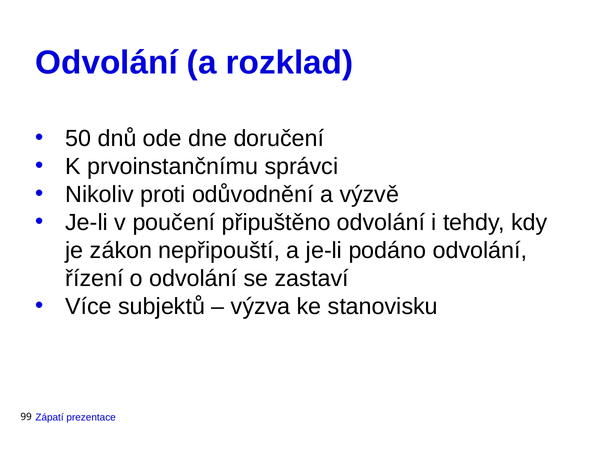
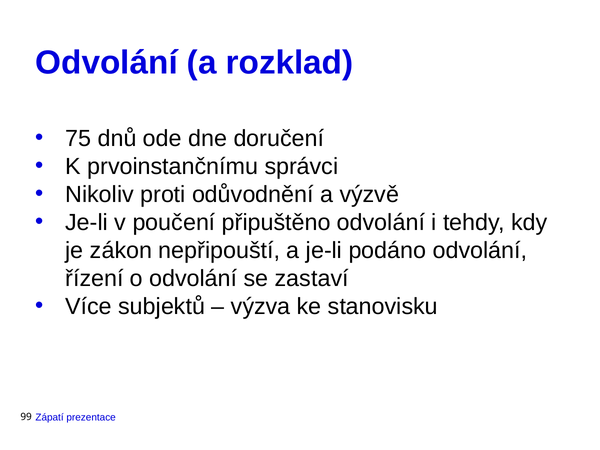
50: 50 -> 75
